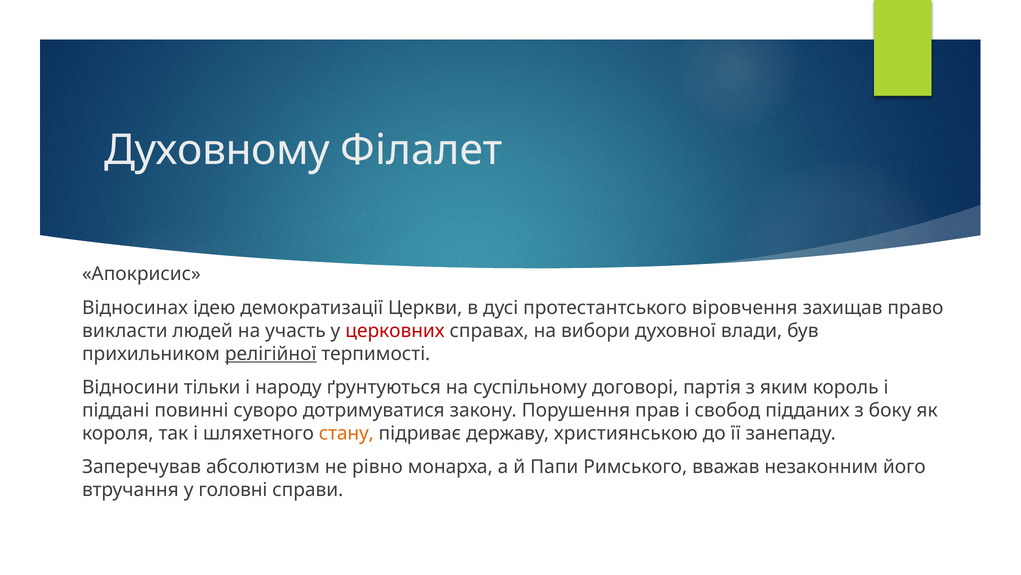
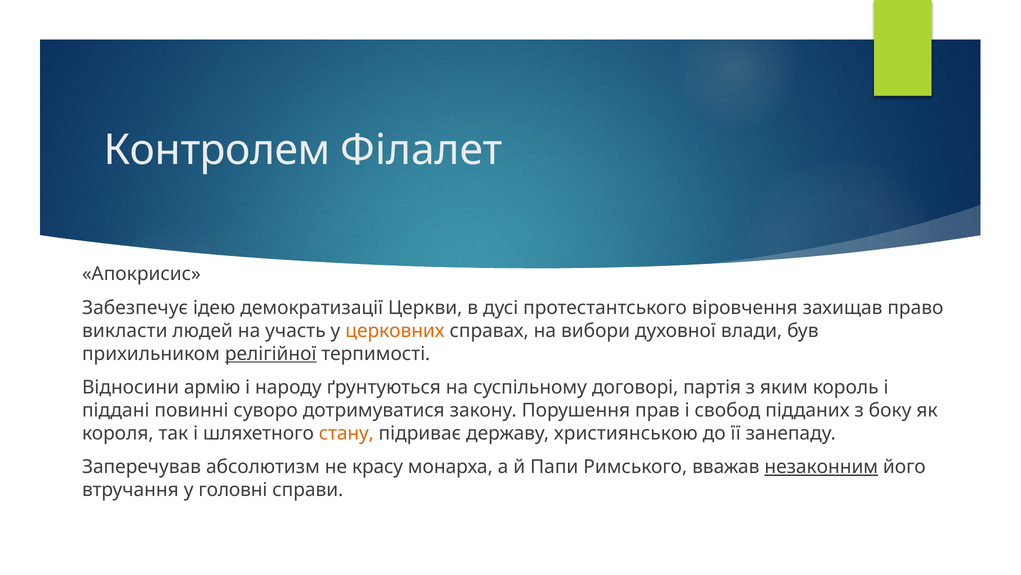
Духовному: Духовному -> Контролем
Відносинах: Відносинах -> Забезпечує
церковних colour: red -> orange
тільки: тільки -> армію
рівно: рівно -> красу
незаконним underline: none -> present
